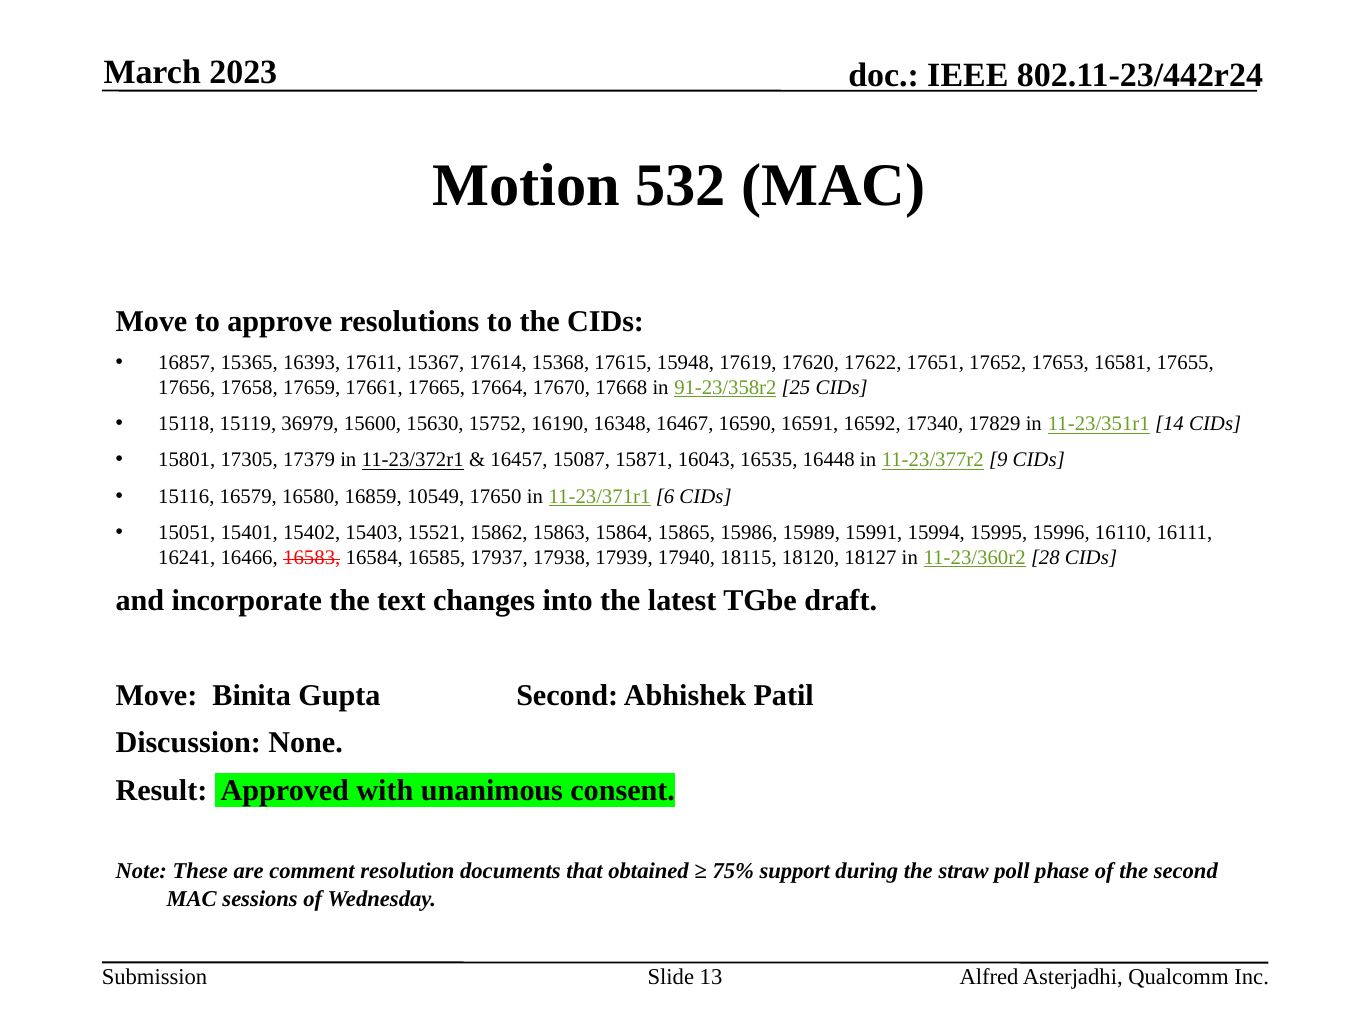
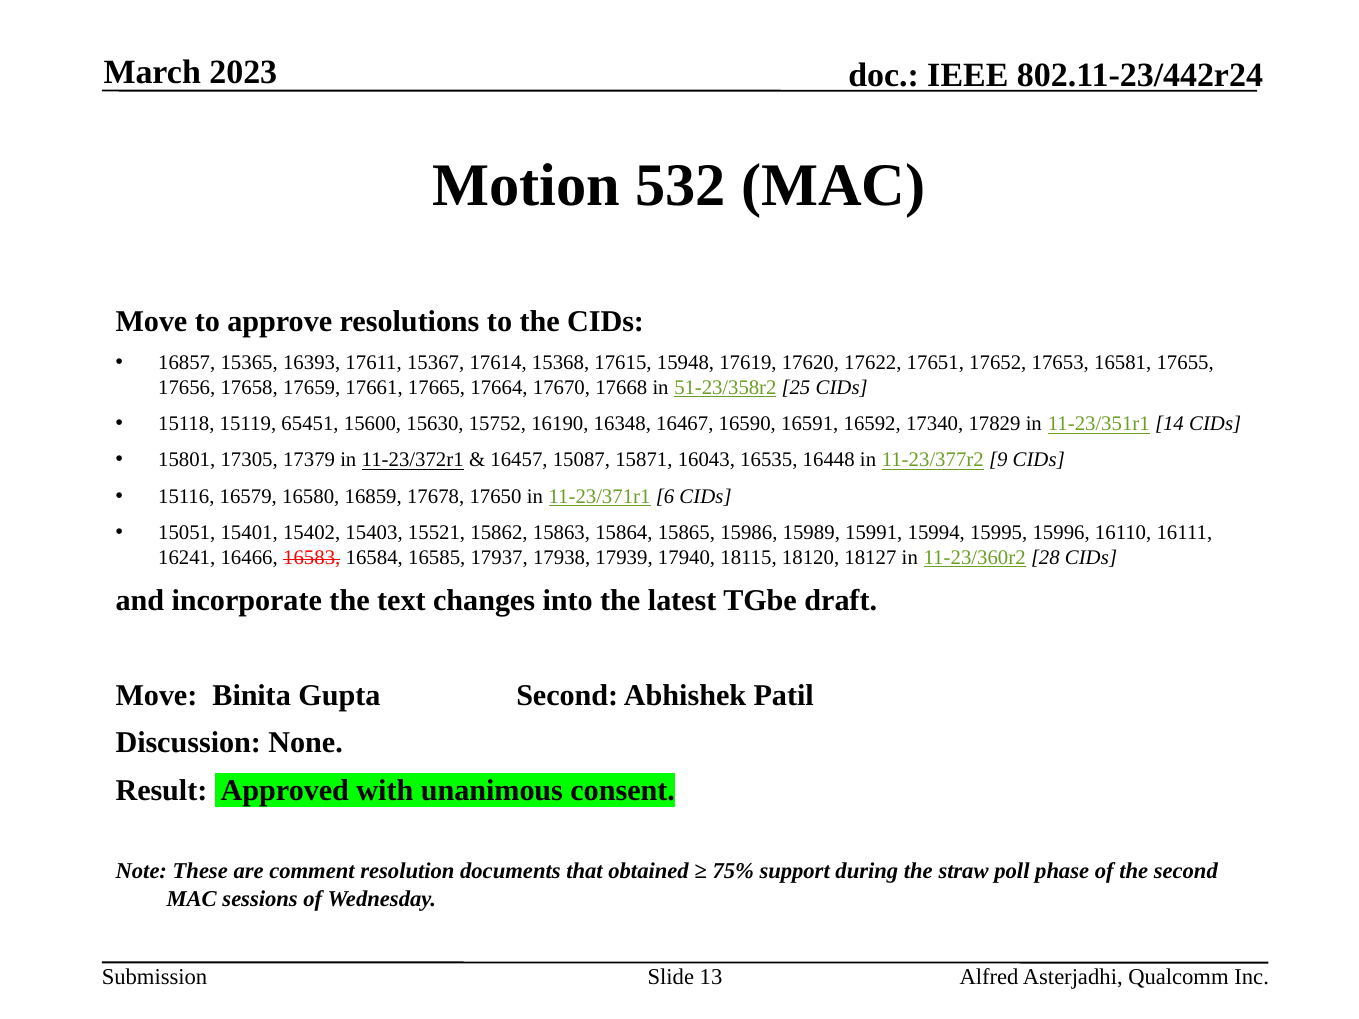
91-23/358r2: 91-23/358r2 -> 51-23/358r2
36979: 36979 -> 65451
10549: 10549 -> 17678
